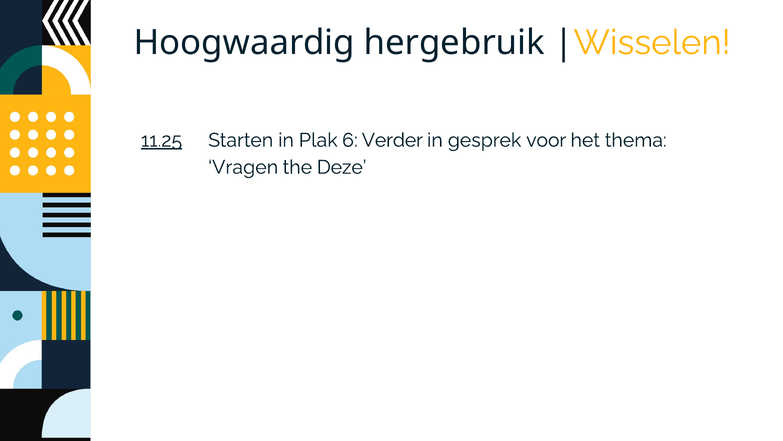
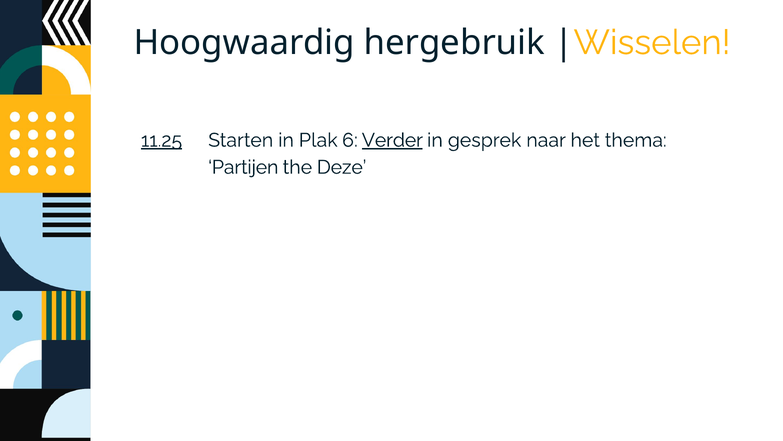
Verder underline: none -> present
voor: voor -> naar
Vragen: Vragen -> Partijen
